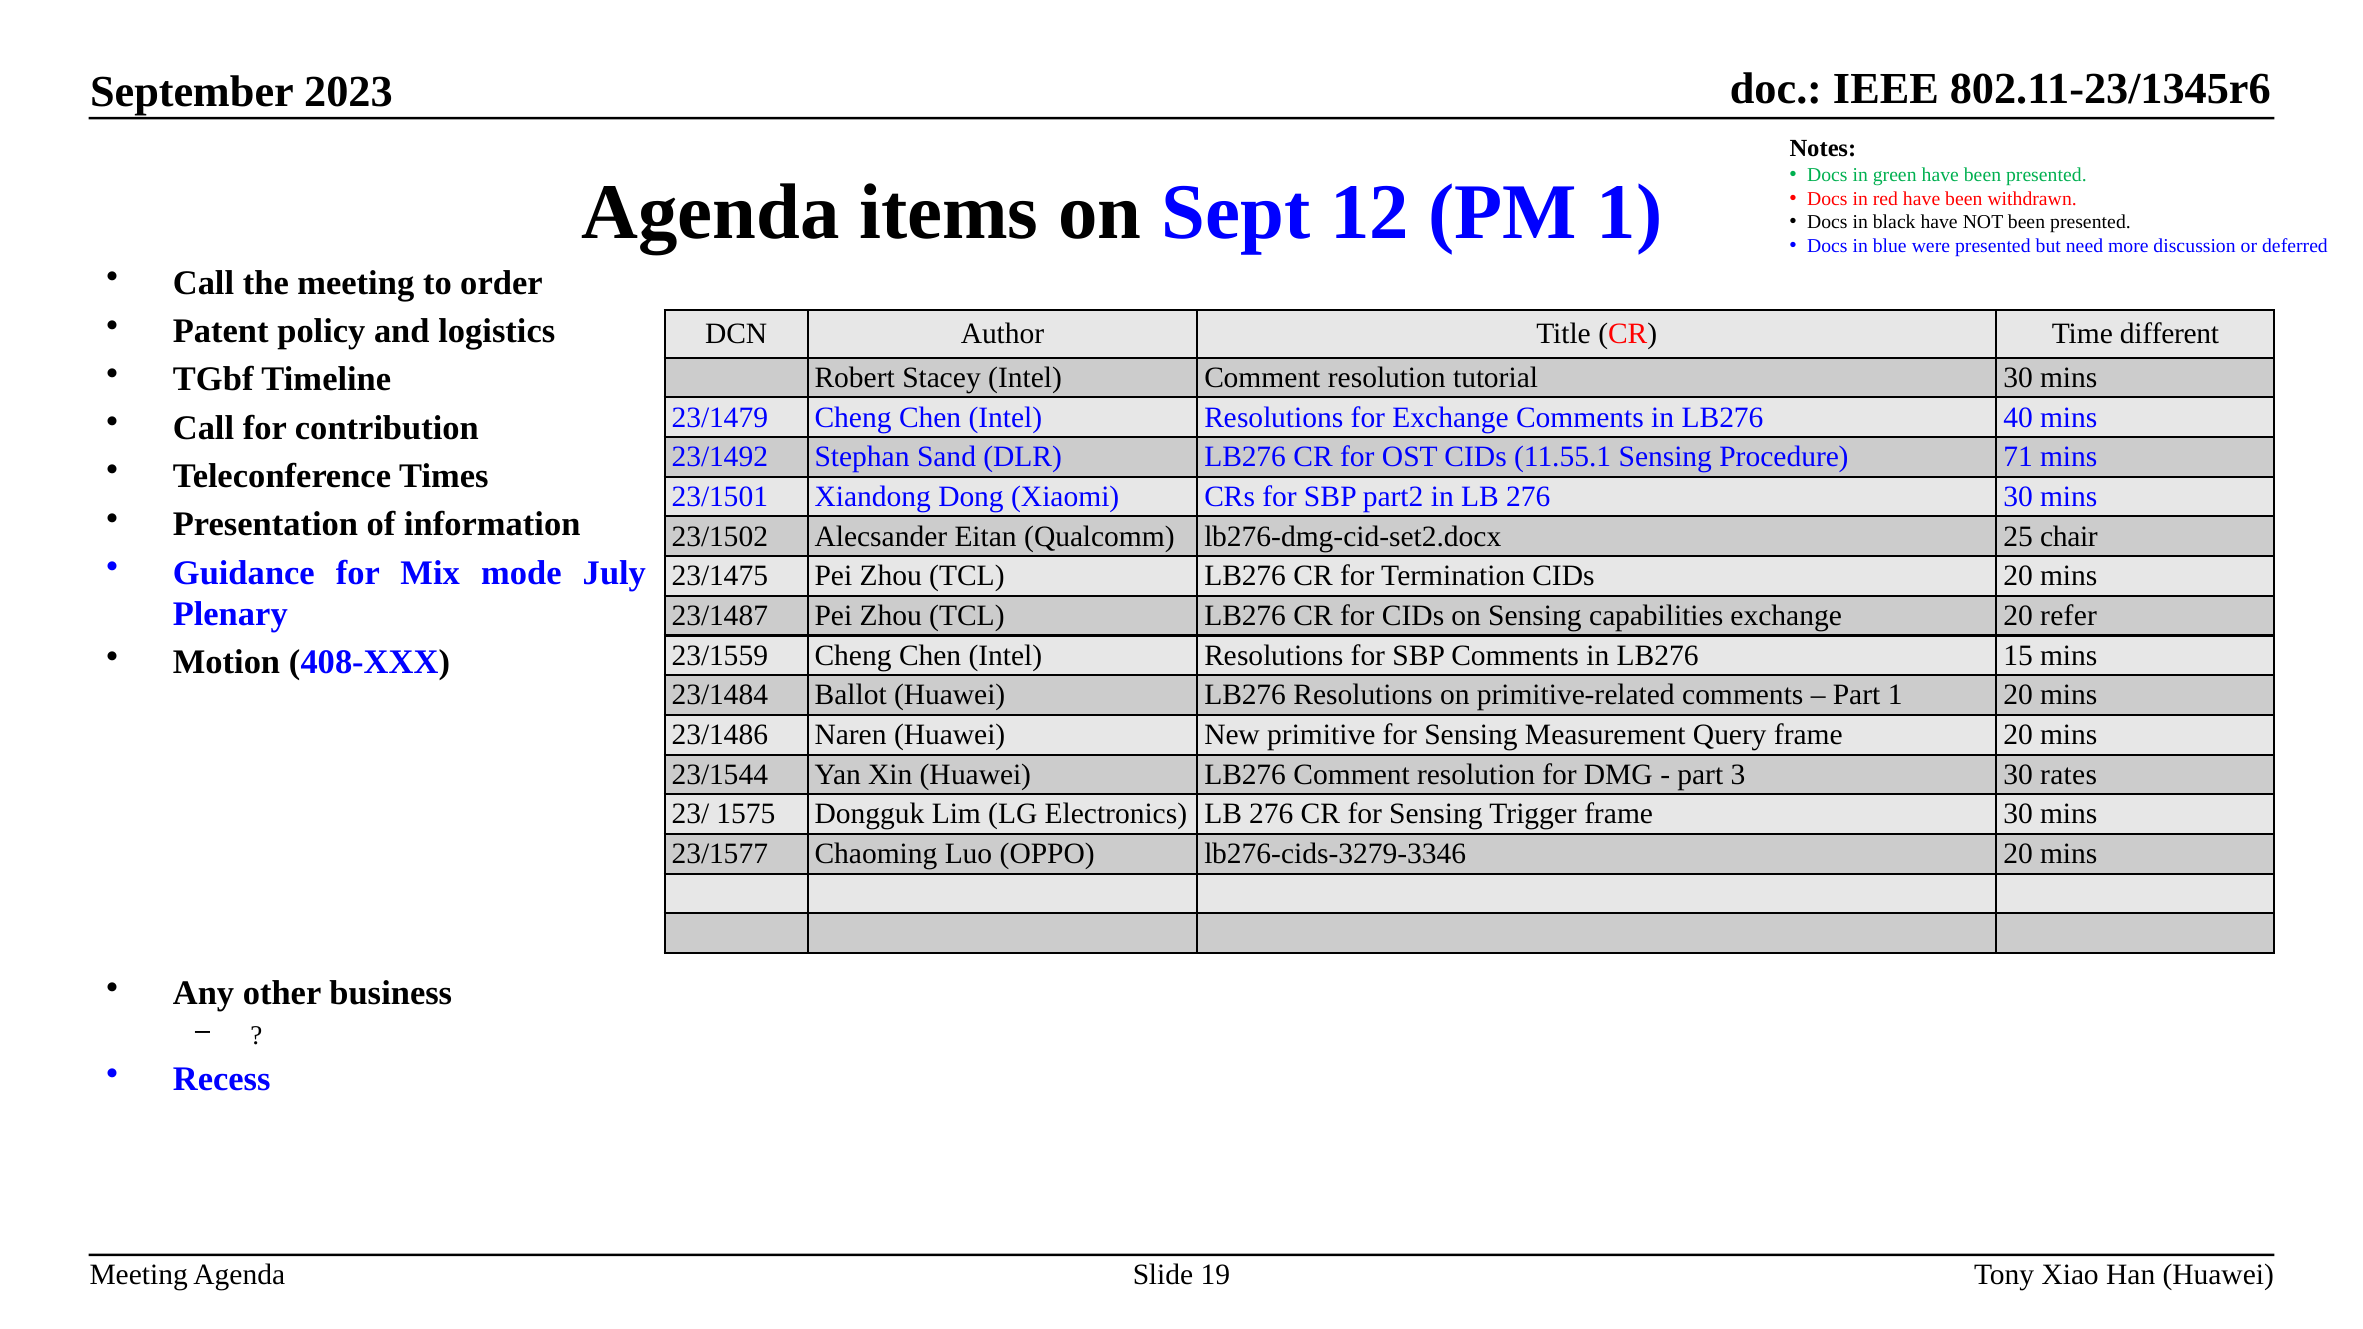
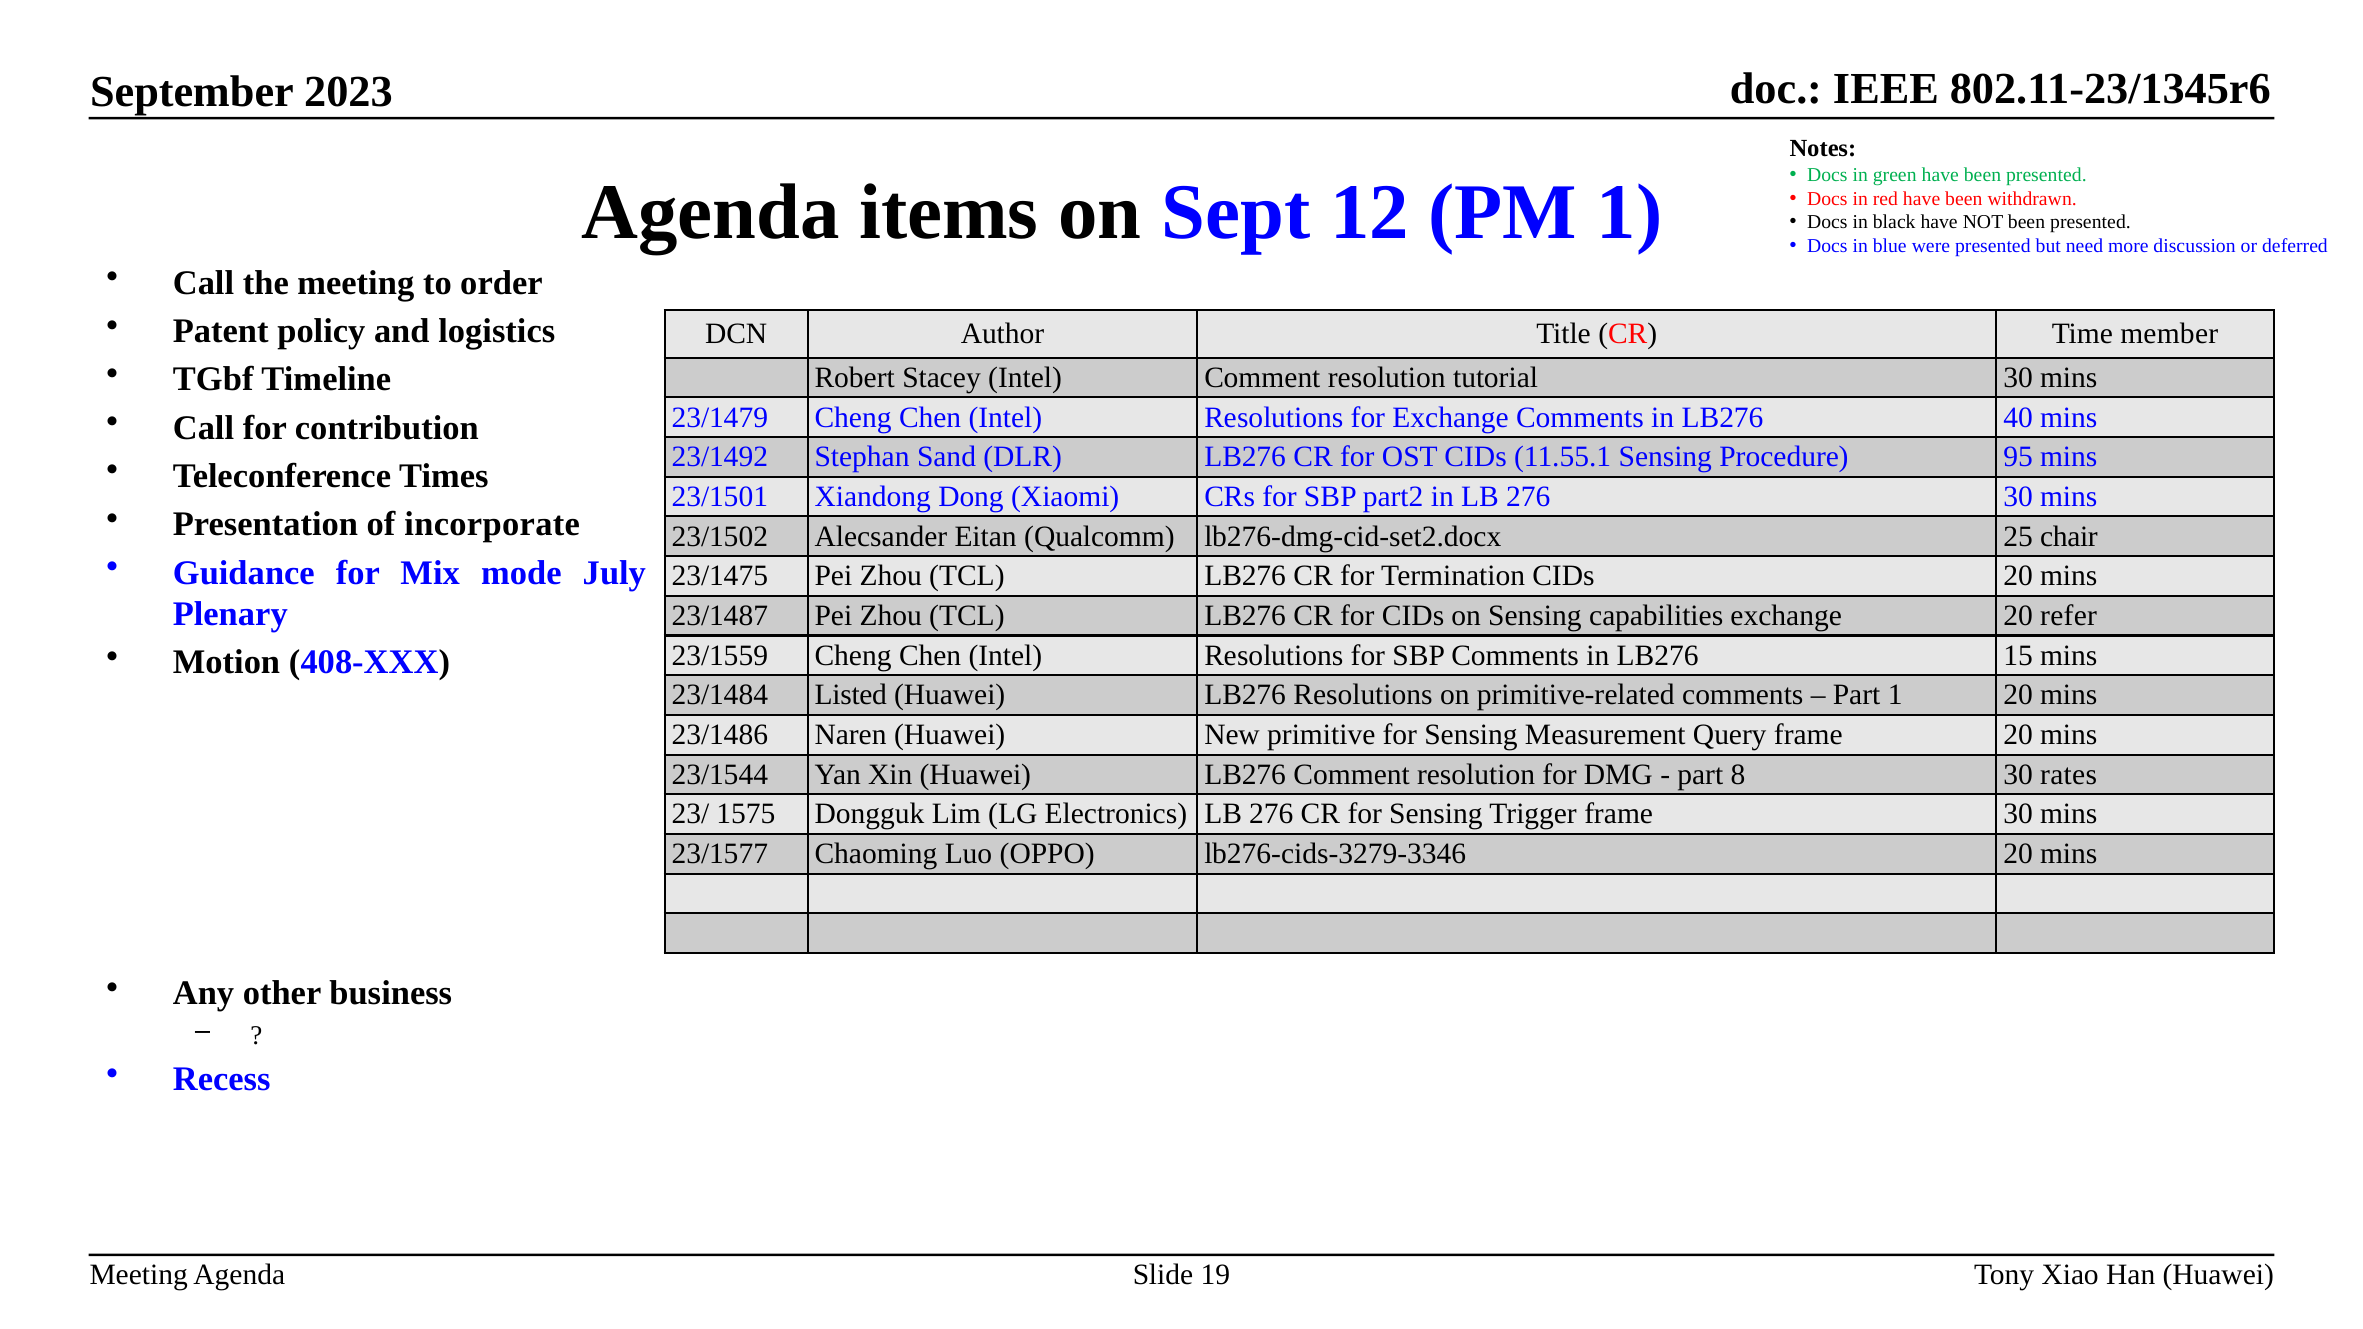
different: different -> member
71: 71 -> 95
information: information -> incorporate
Ballot: Ballot -> Listed
3: 3 -> 8
